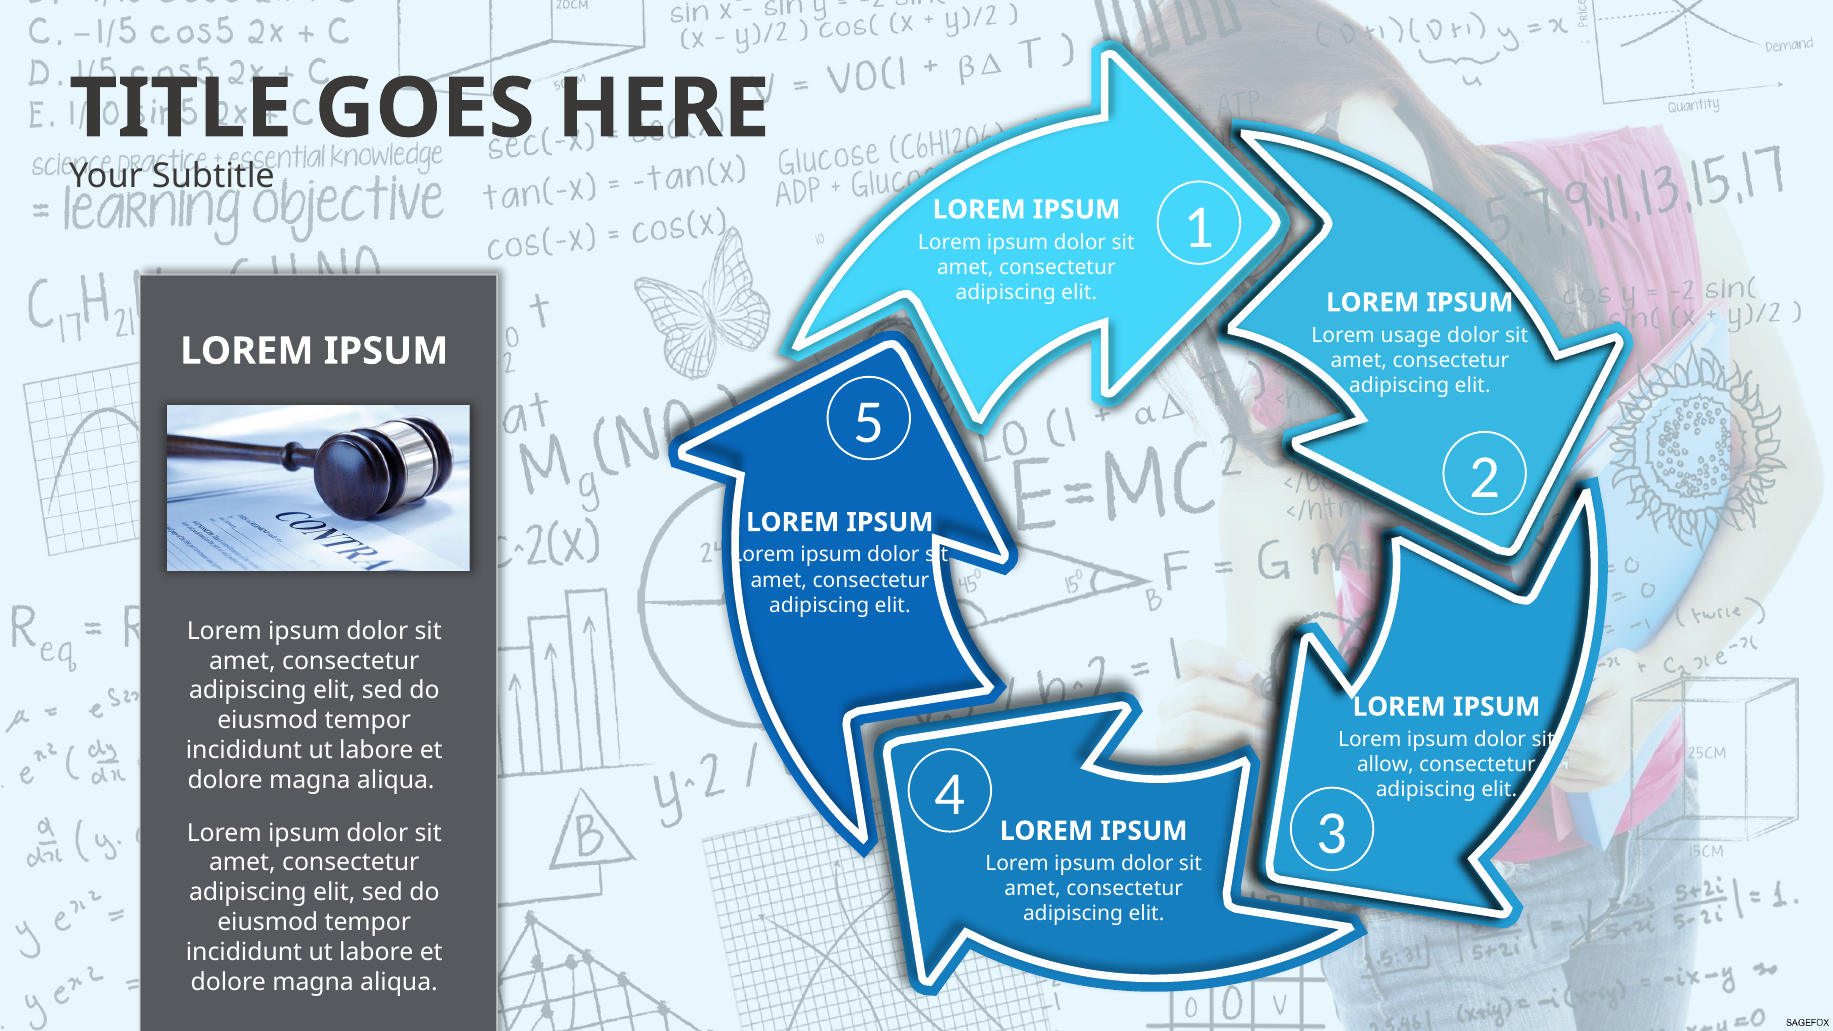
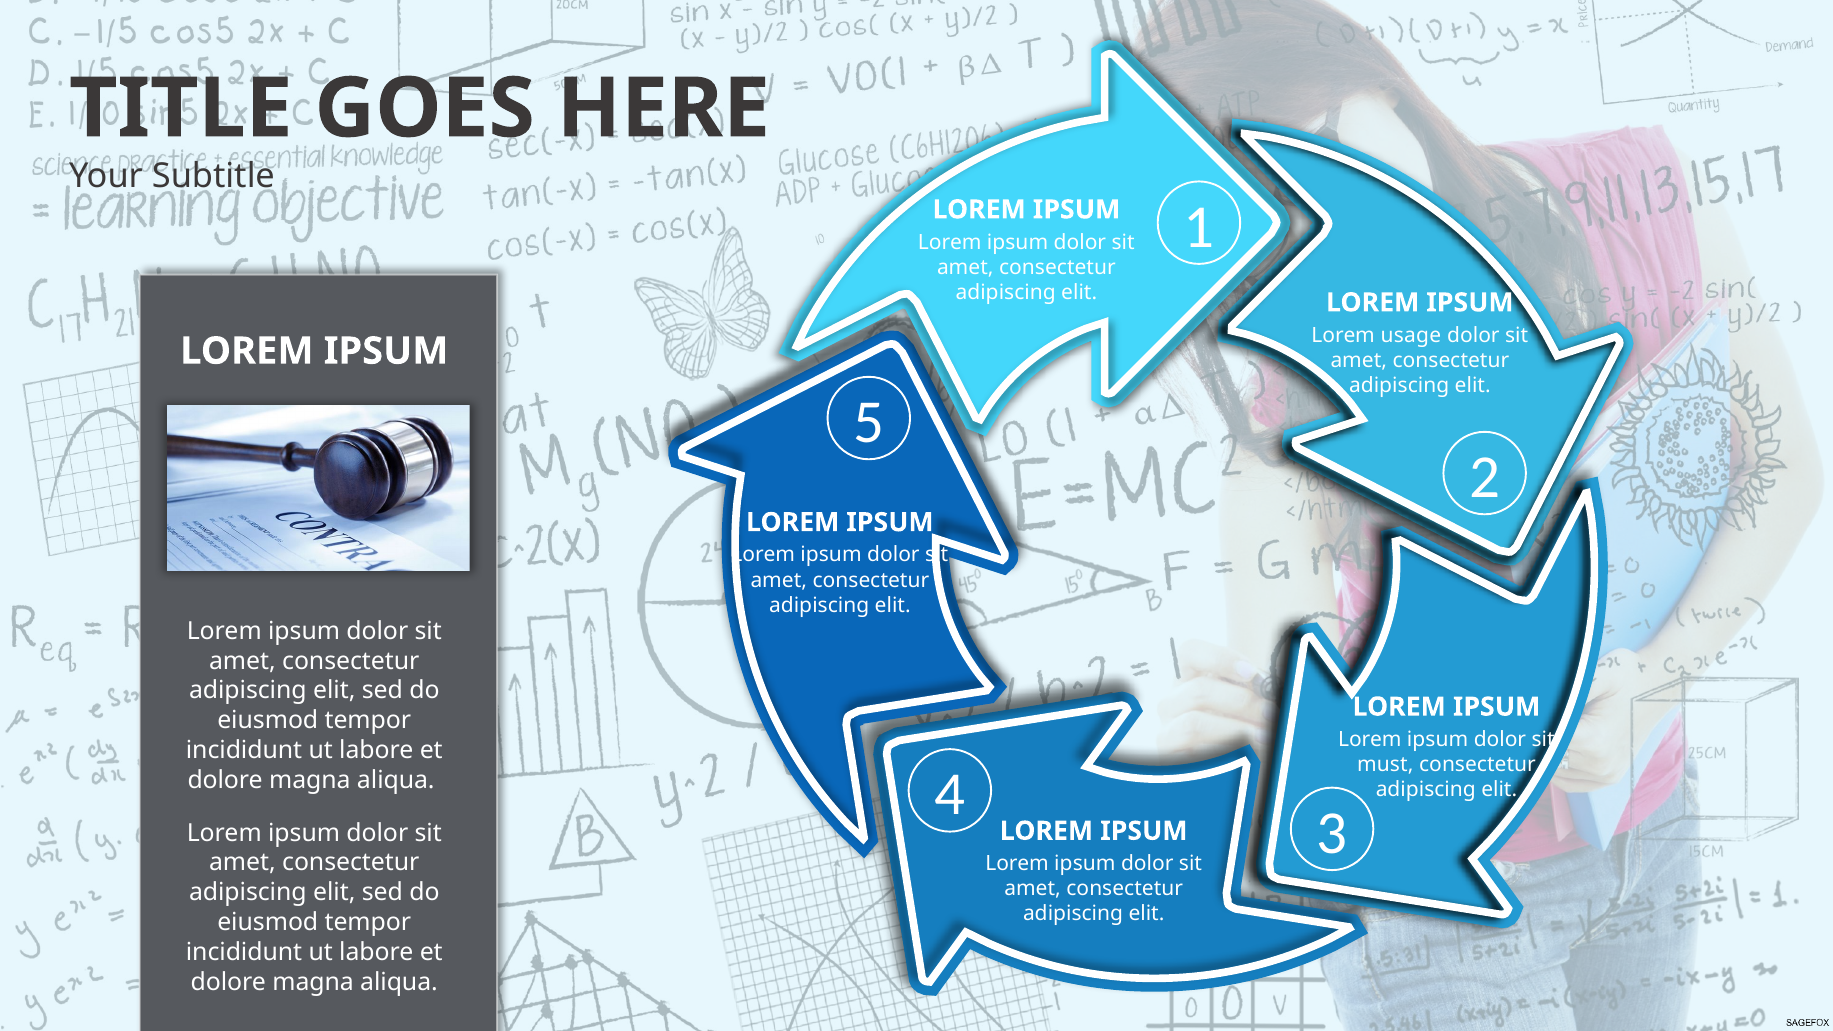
allow: allow -> must
